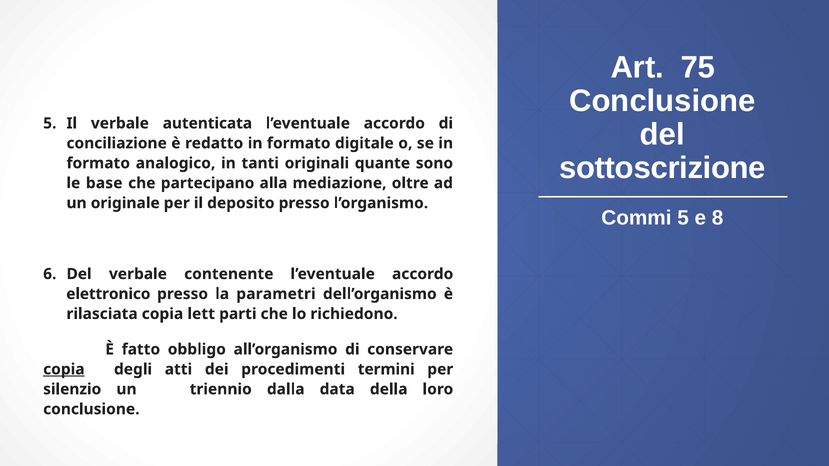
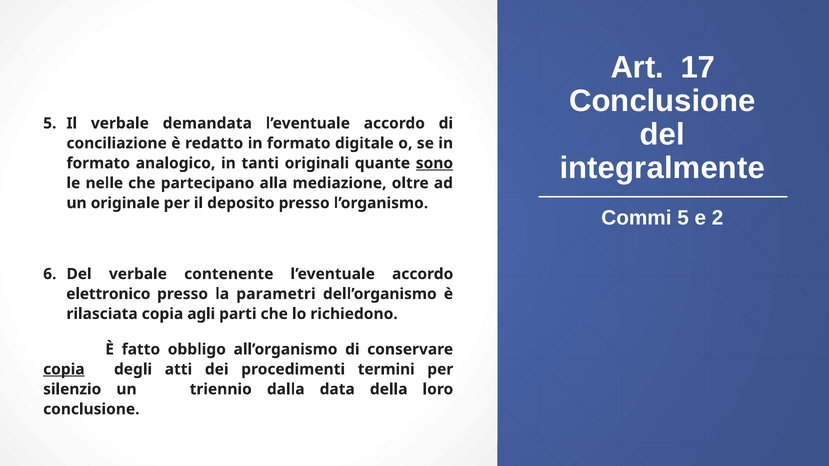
75: 75 -> 17
autenticata: autenticata -> demandata
sottoscrizione: sottoscrizione -> integralmente
sono underline: none -> present
base: base -> nelle
8: 8 -> 2
lett: lett -> agli
